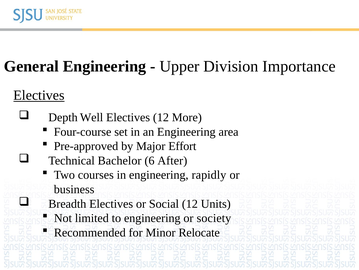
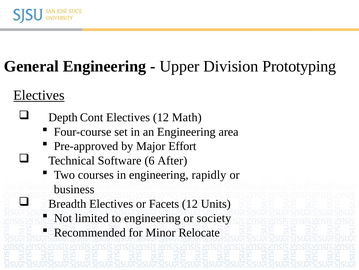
Importance: Importance -> Prototyping
Well: Well -> Cont
More: More -> Math
Bachelor: Bachelor -> Software
Social: Social -> Facets
